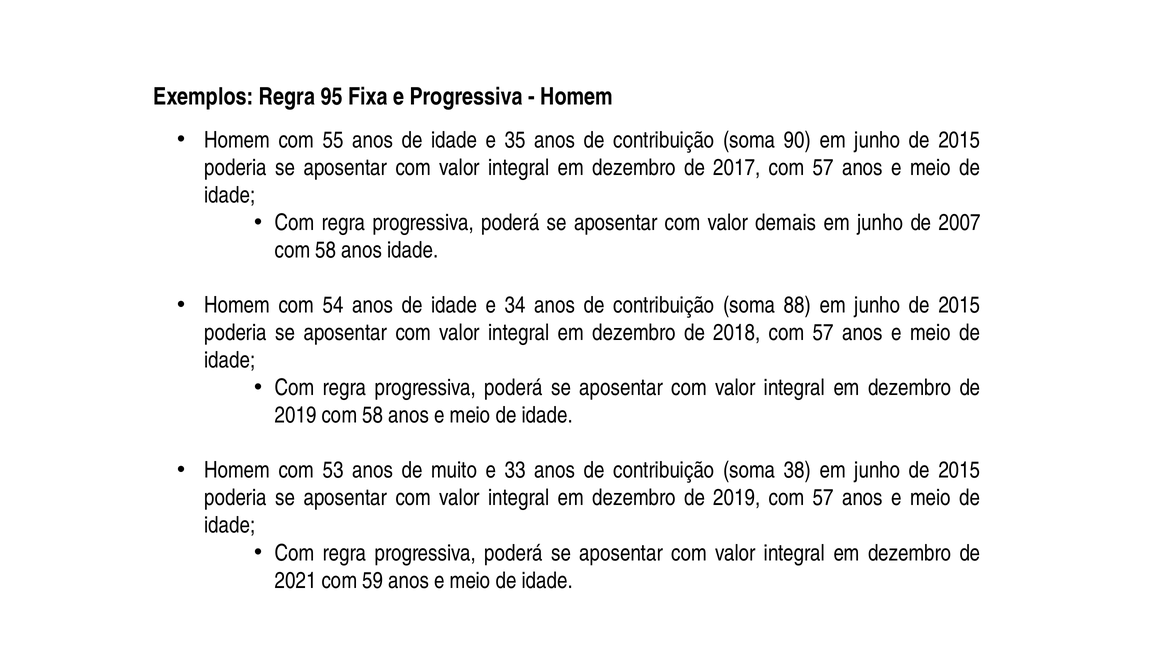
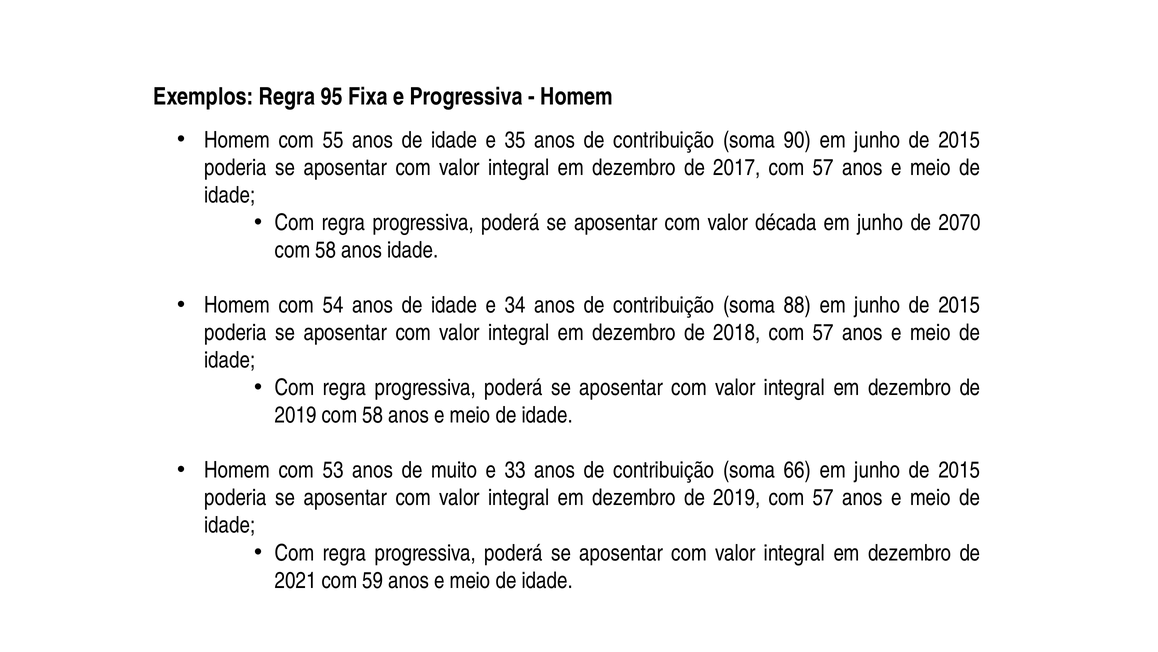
demais: demais -> década
2007: 2007 -> 2070
38: 38 -> 66
